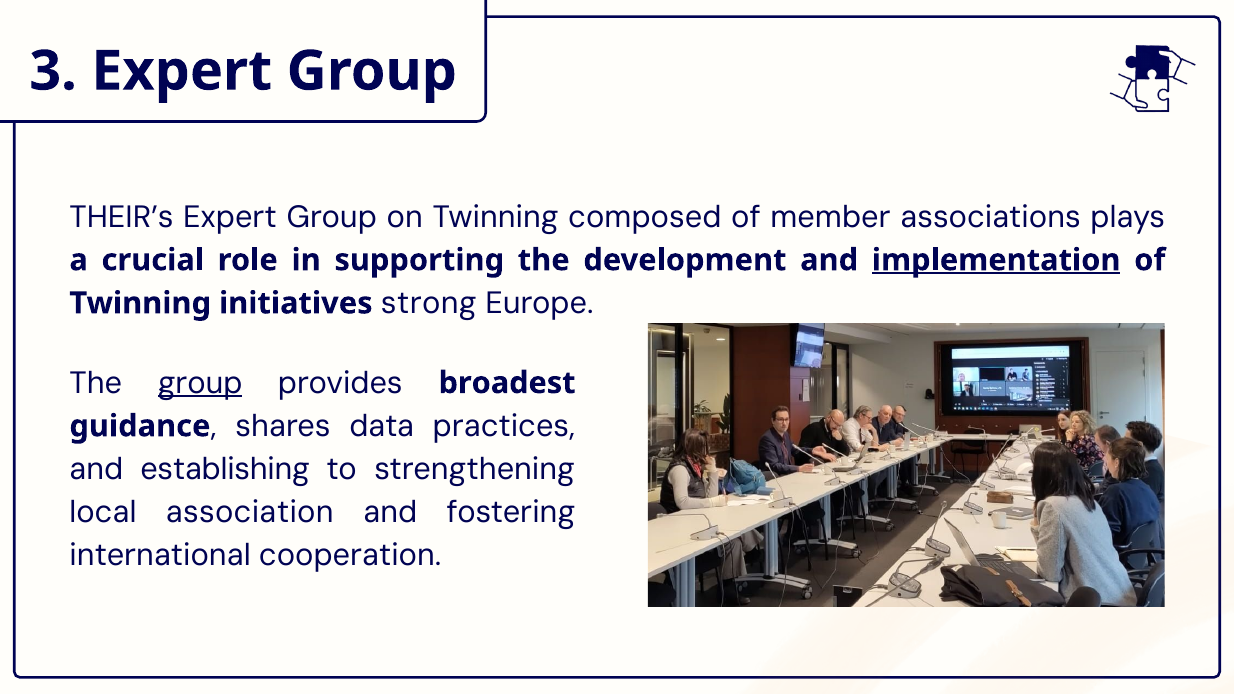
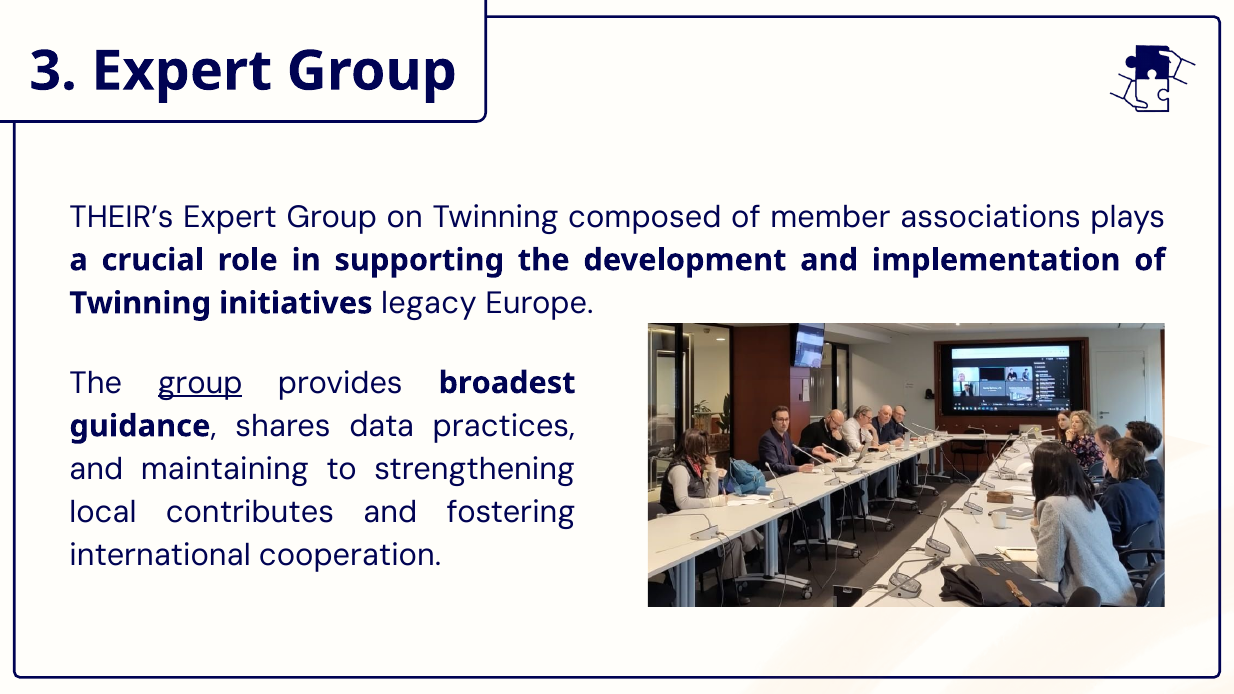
implementation underline: present -> none
strong: strong -> legacy
establishing: establishing -> maintaining
association: association -> contributes
